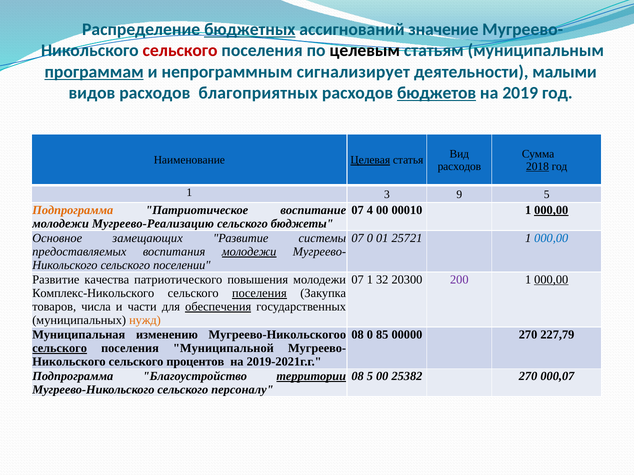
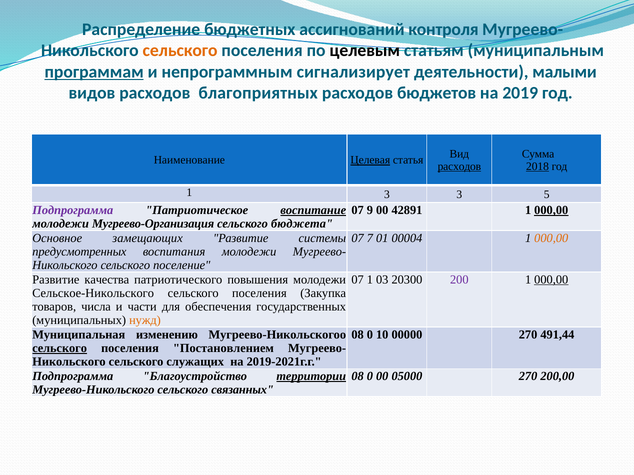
бюджетных underline: present -> none
значение: значение -> контроля
сельского at (180, 51) colour: red -> orange
бюджетов underline: present -> none
расходов at (459, 167) underline: none -> present
3 9: 9 -> 3
Подпрограмма at (73, 210) colour: orange -> purple
воспитание underline: none -> present
4: 4 -> 9
00010: 00010 -> 42891
Мугреево-Реализацию: Мугреево-Реализацию -> Мугреево-Организация
бюджеты: бюджеты -> бюджета
07 0: 0 -> 7
25721: 25721 -> 00004
000,00 at (551, 238) colour: blue -> orange
предоставляемых: предоставляемых -> предусмотренных
молодежи at (249, 252) underline: present -> none
поселении: поселении -> поселение
32: 32 -> 03
Комплекс-Никольского: Комплекс-Никольского -> Сельское-Никольского
поселения at (259, 293) underline: present -> none
обеспечения underline: present -> none
85: 85 -> 10
227,79: 227,79 -> 491,44
Муниципальной: Муниципальной -> Постановлением
процентов: процентов -> служащих
5 at (370, 377): 5 -> 0
25382: 25382 -> 05000
000,07: 000,07 -> 200,00
персоналу: персоналу -> связанных
